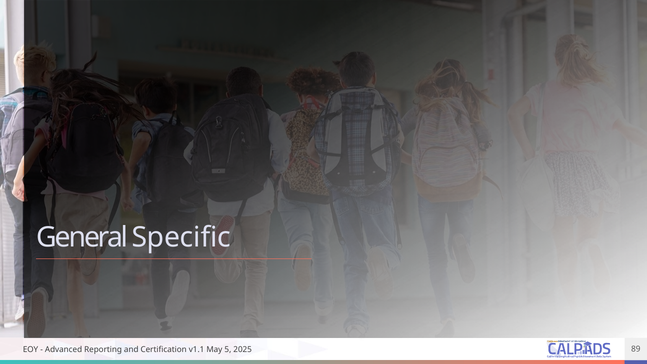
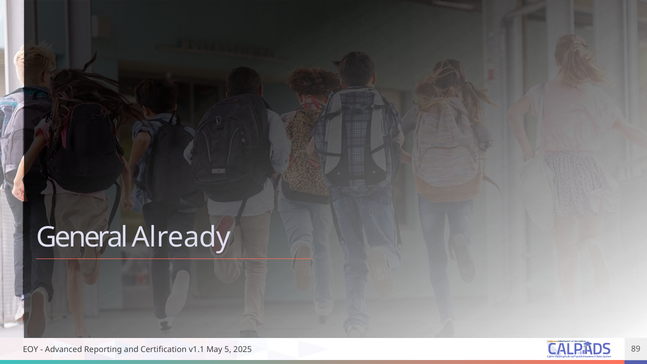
Specific: Specific -> Already
